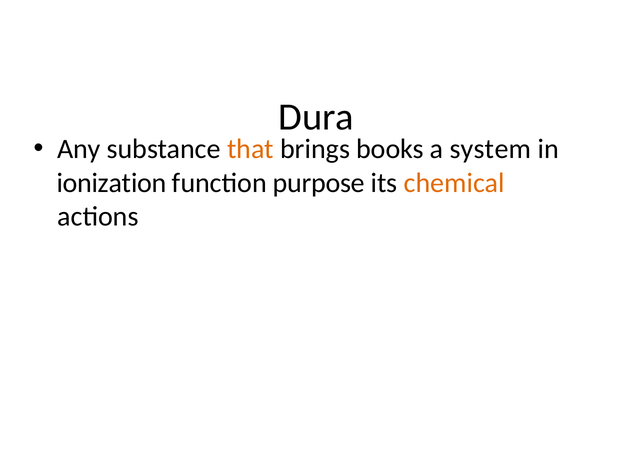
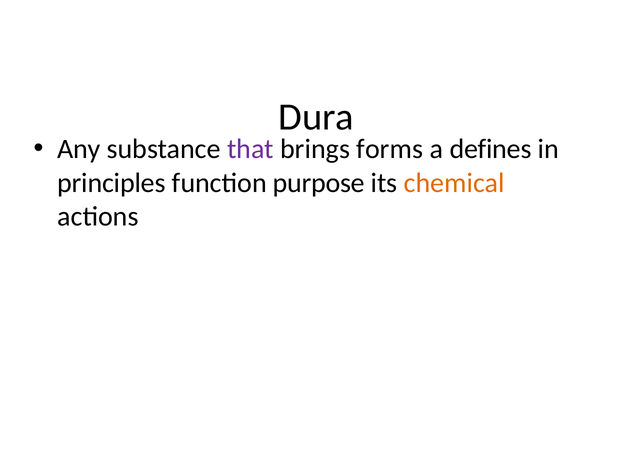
that colour: orange -> purple
books: books -> forms
system: system -> defines
ionization: ionization -> principles
